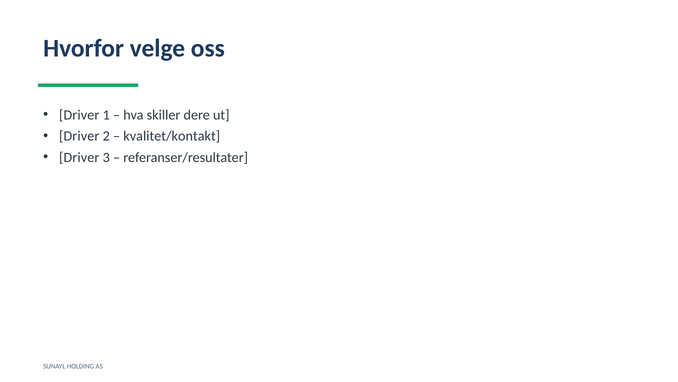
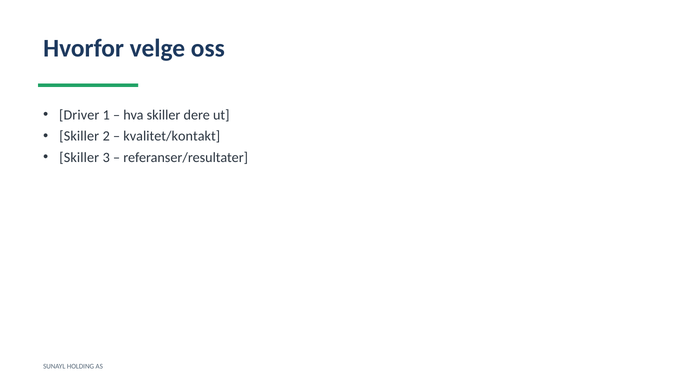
Driver at (79, 136): Driver -> Skiller
Driver at (79, 157): Driver -> Skiller
